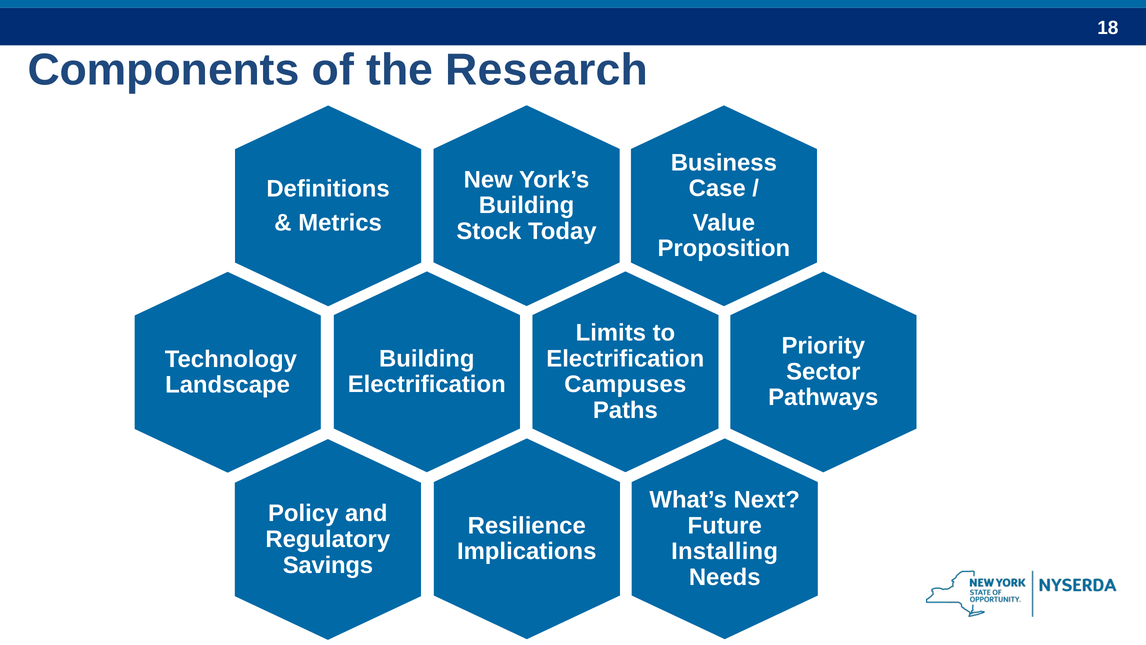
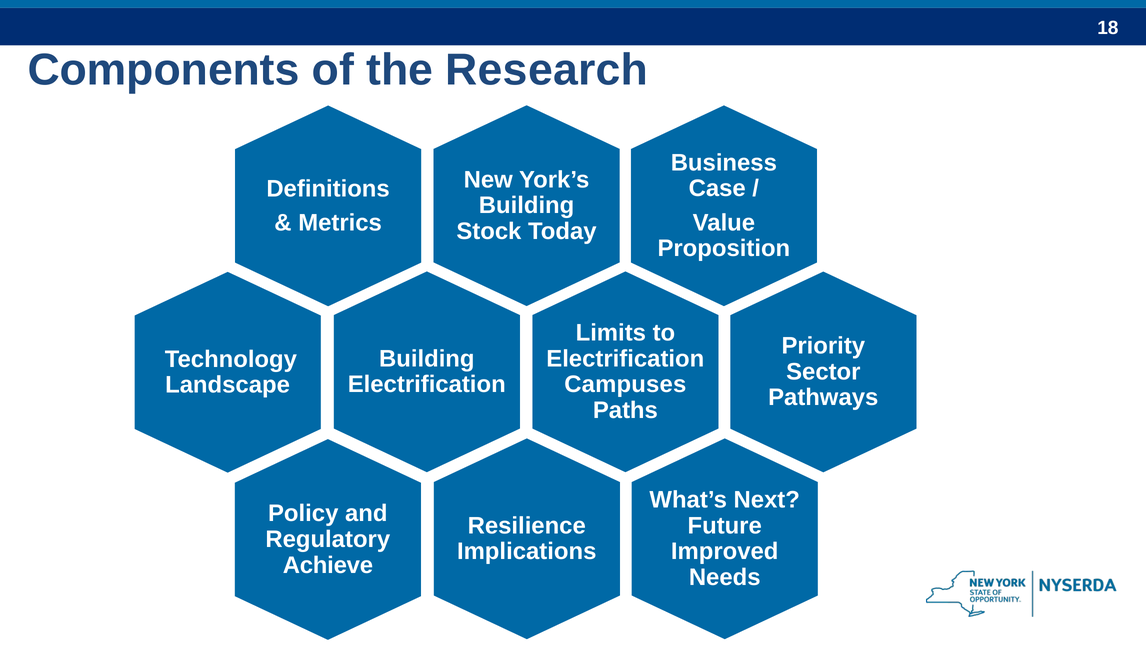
Installing: Installing -> Improved
Savings: Savings -> Achieve
